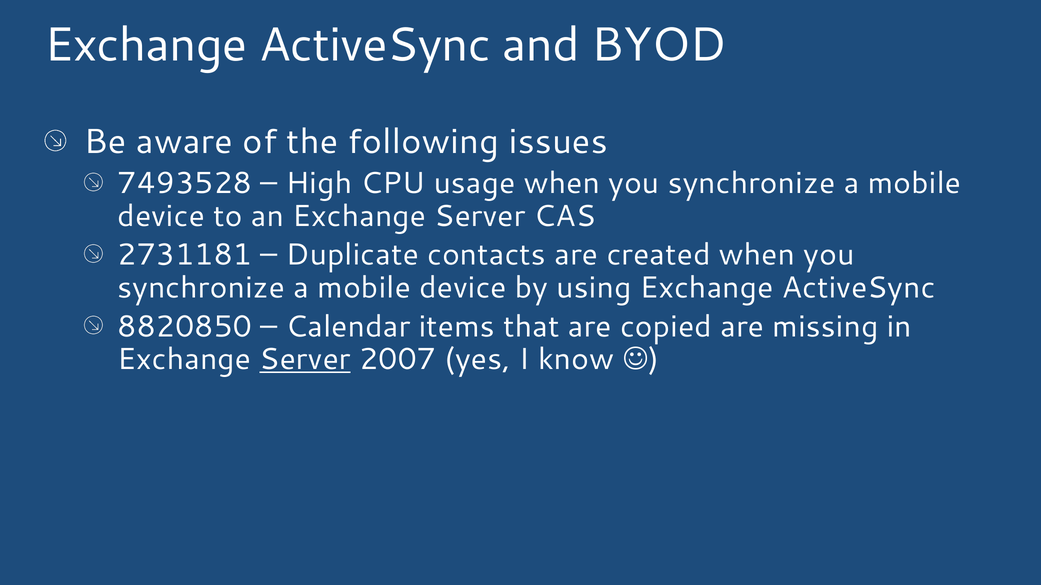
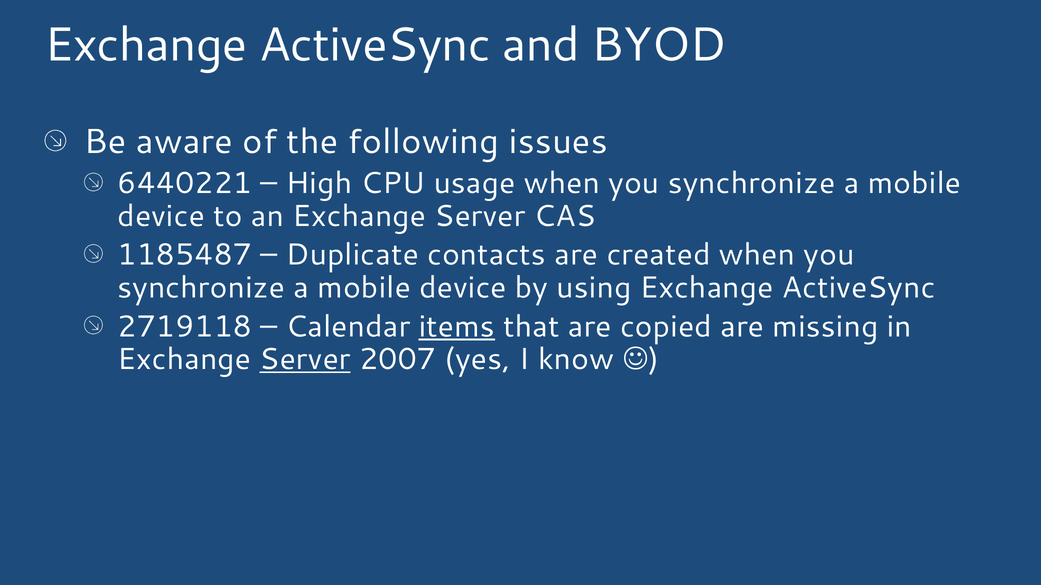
7493528: 7493528 -> 6440221
2731181: 2731181 -> 1185487
8820850: 8820850 -> 2719118
items underline: none -> present
